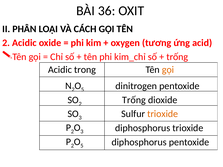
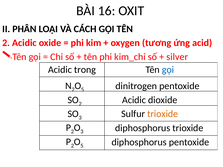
36: 36 -> 16
trống at (177, 57): trống -> silver
gọi at (168, 70) colour: orange -> blue
Trống at (134, 100): Trống -> Acidic
